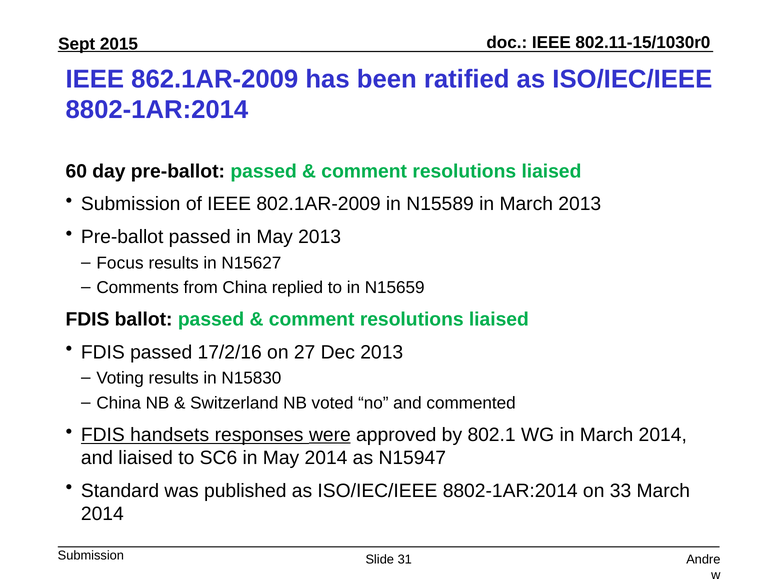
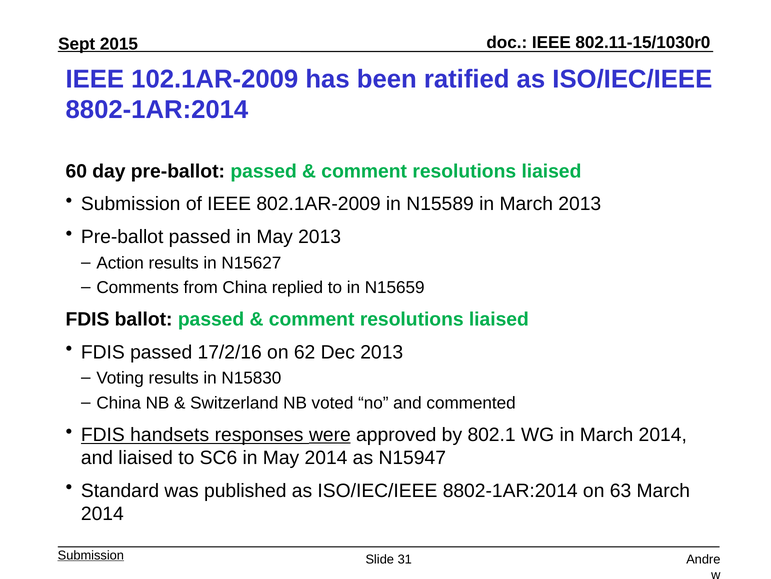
862.1AR-2009: 862.1AR-2009 -> 102.1AR-2009
Focus: Focus -> Action
27: 27 -> 62
33: 33 -> 63
Submission at (91, 555) underline: none -> present
